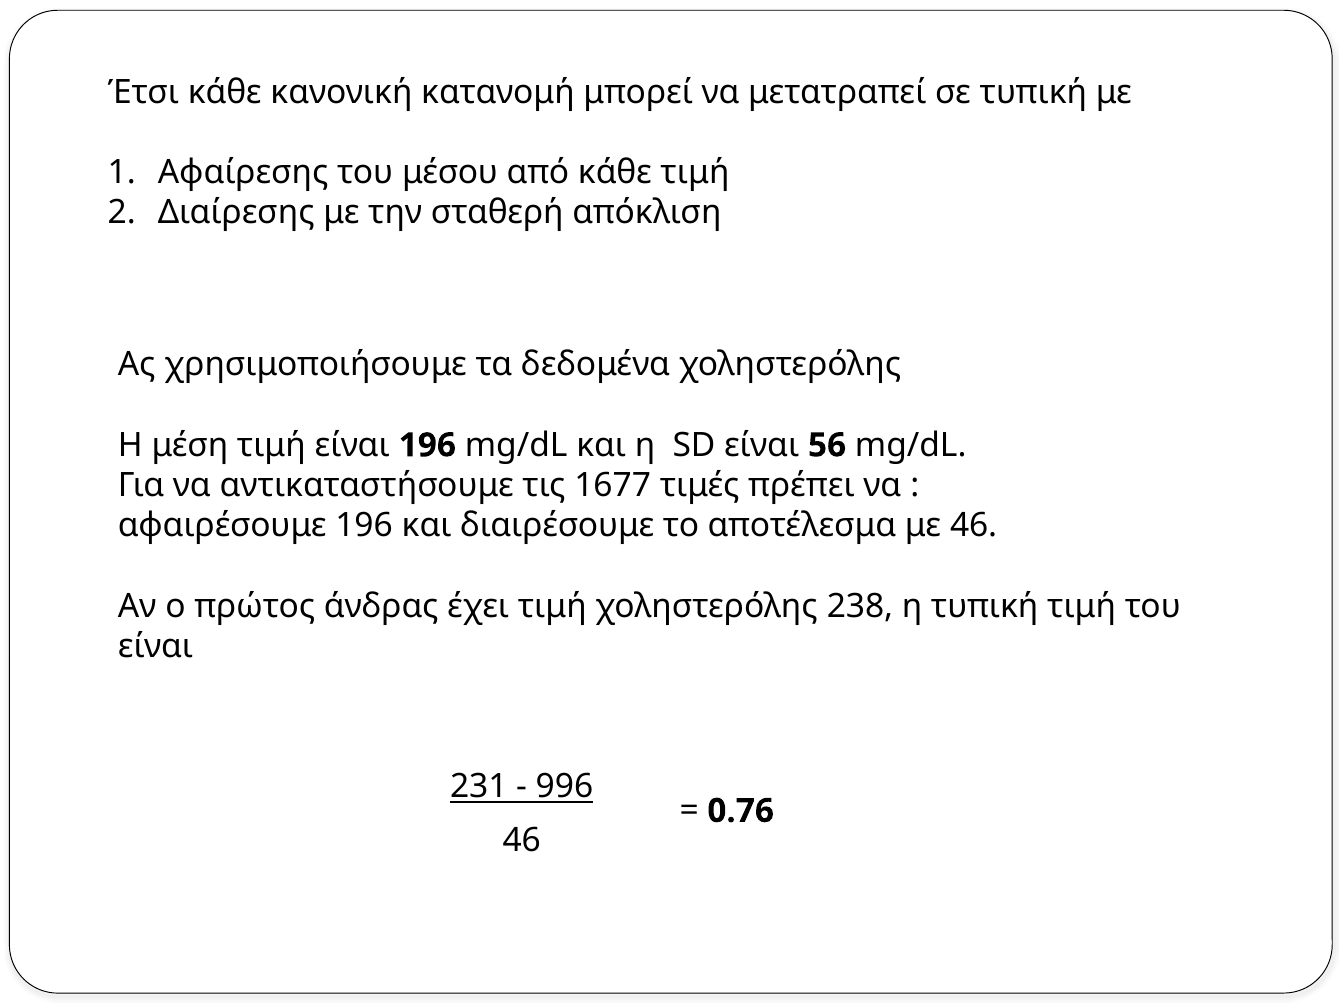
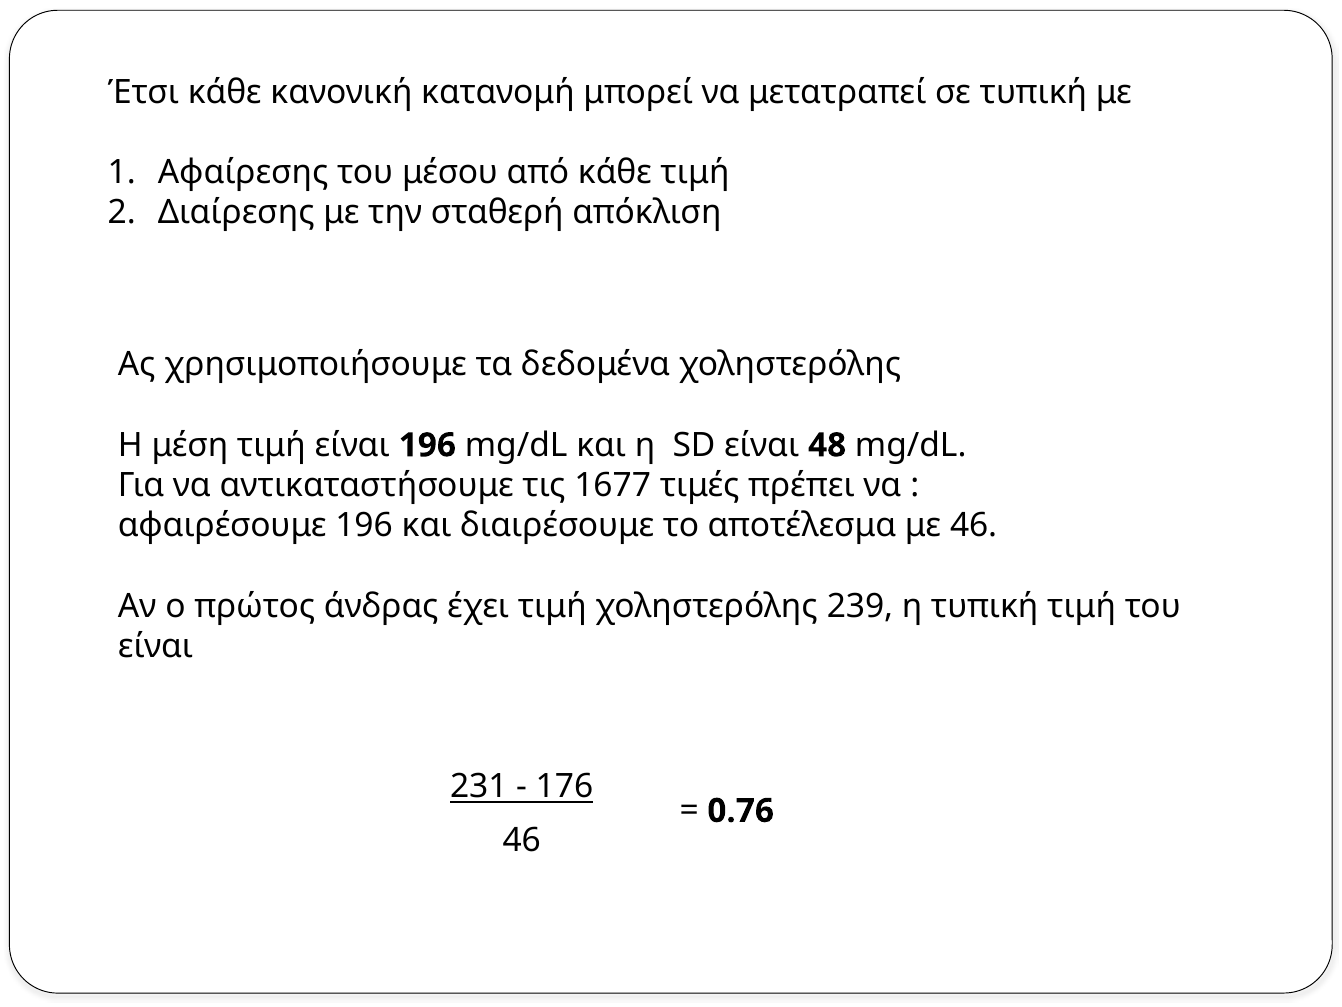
56: 56 -> 48
238: 238 -> 239
996: 996 -> 176
